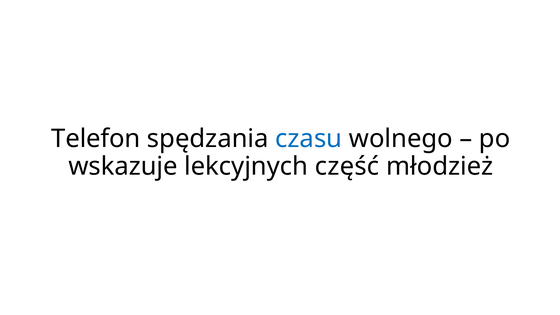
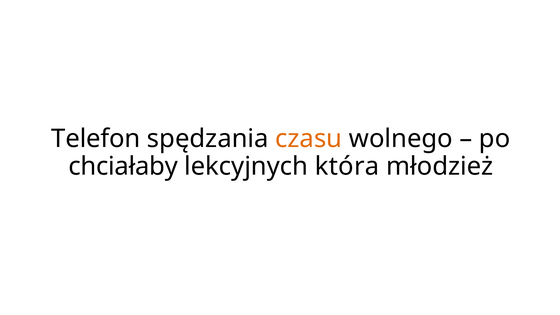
czasu colour: blue -> orange
wskazuje: wskazuje -> chciałaby
część: część -> która
